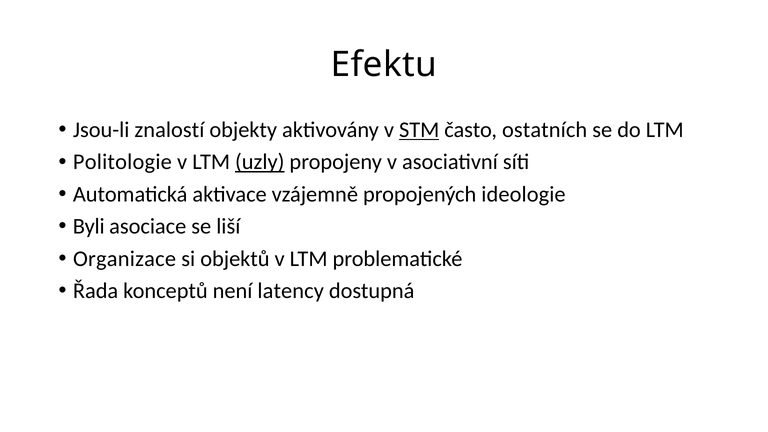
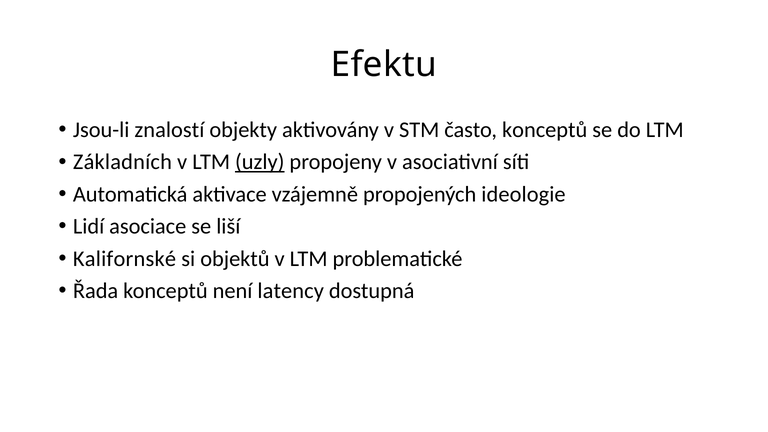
STM underline: present -> none
často ostatních: ostatních -> konceptů
Politologie: Politologie -> Základních
Byli: Byli -> Lidí
Organizace: Organizace -> Kalifornské
